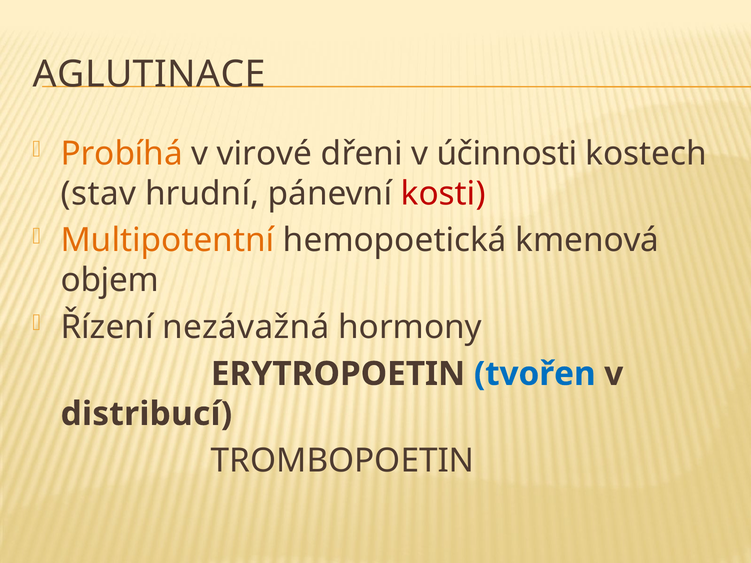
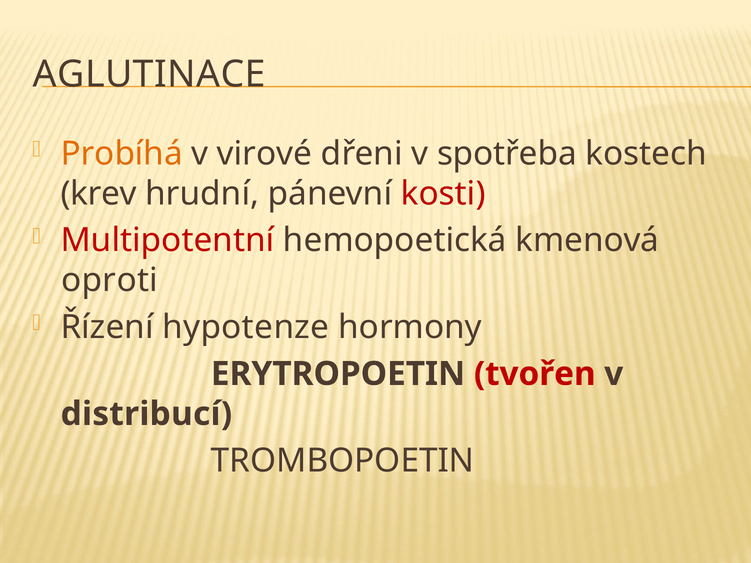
účinnosti: účinnosti -> spotřeba
stav: stav -> krev
Multipotentní colour: orange -> red
objem: objem -> oproti
nezávažná: nezávažná -> hypotenze
tvořen colour: blue -> red
